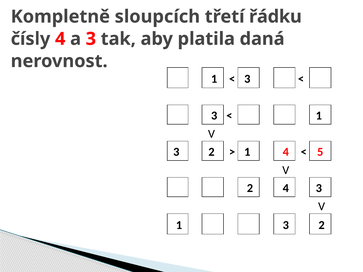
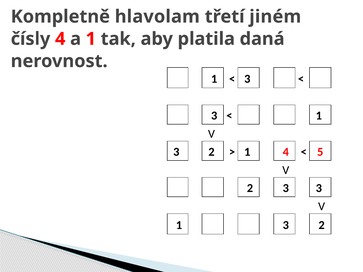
sloupcích: sloupcích -> hlavolam
řádku: řádku -> jiném
a 3: 3 -> 1
2 4: 4 -> 3
